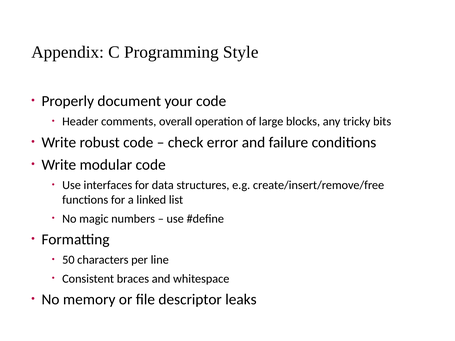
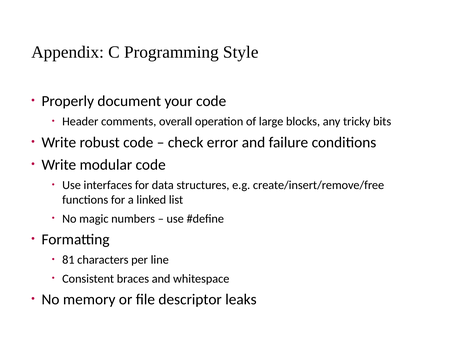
50: 50 -> 81
